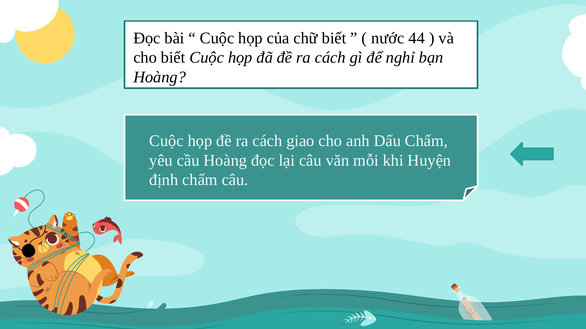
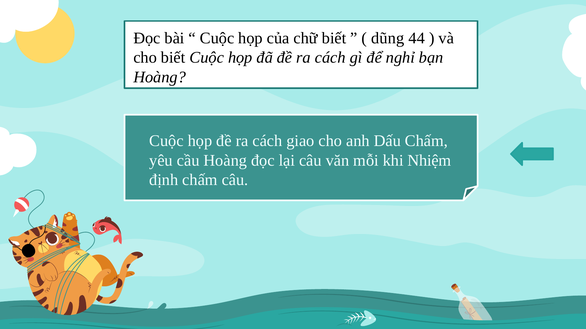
nước: nước -> dũng
Huyện: Huyện -> Nhiệm
